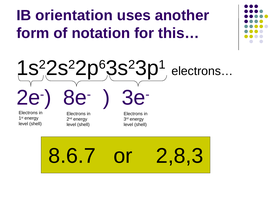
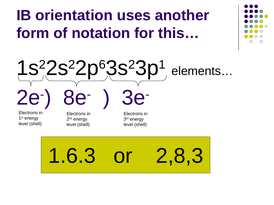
electrons…: electrons… -> elements…
8.6.7: 8.6.7 -> 1.6.3
